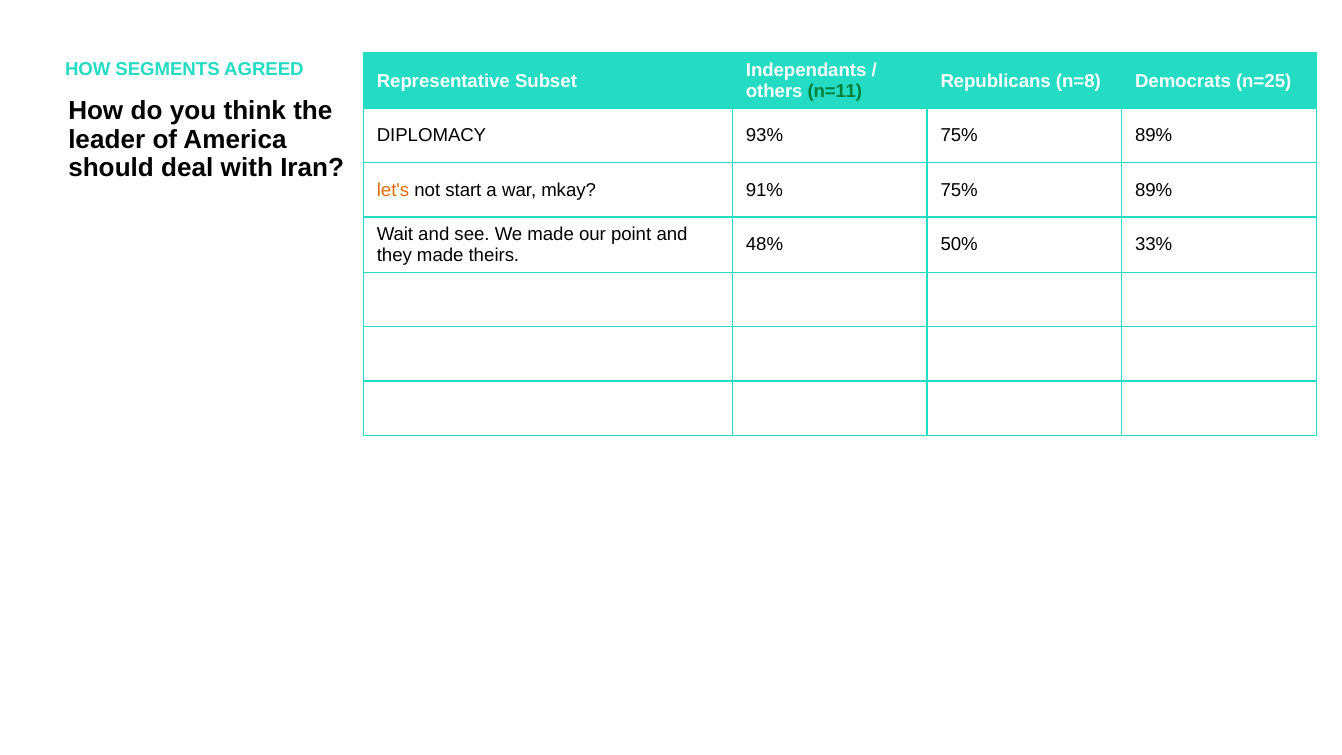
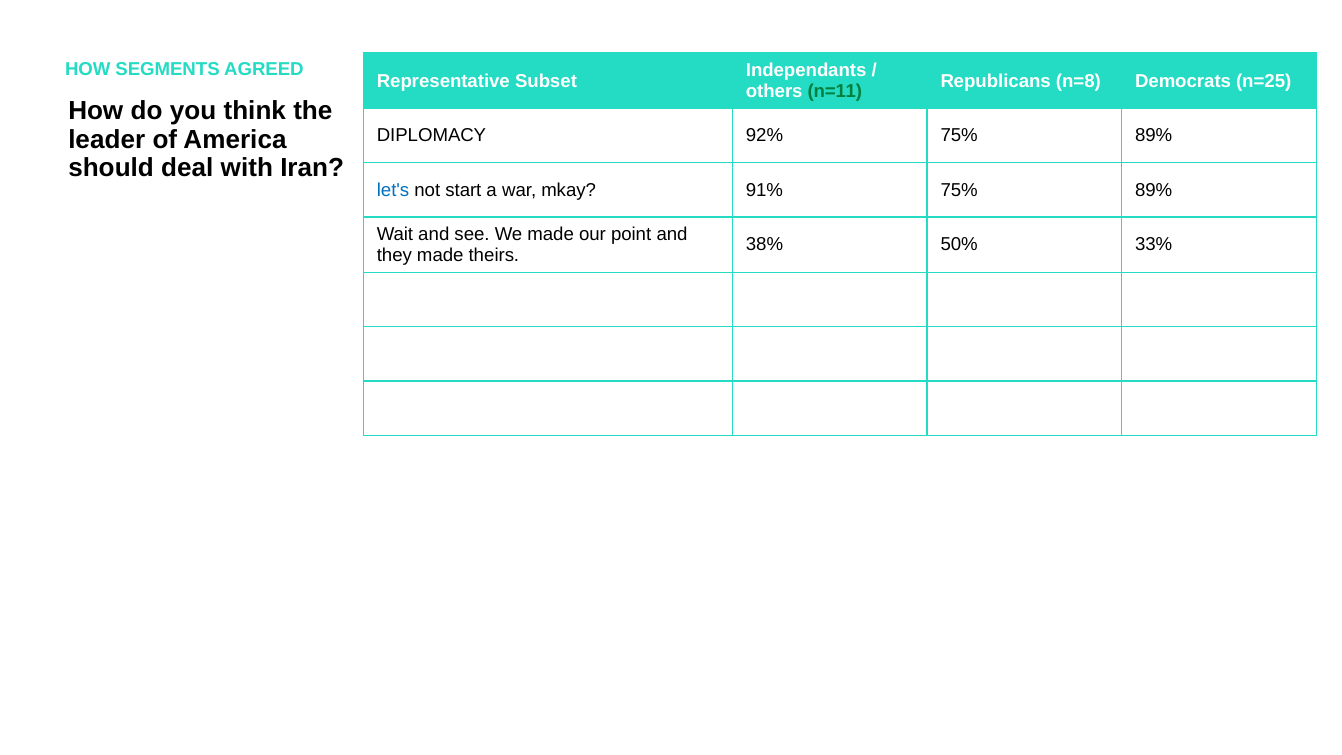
93%: 93% -> 92%
let's colour: orange -> blue
48%: 48% -> 38%
